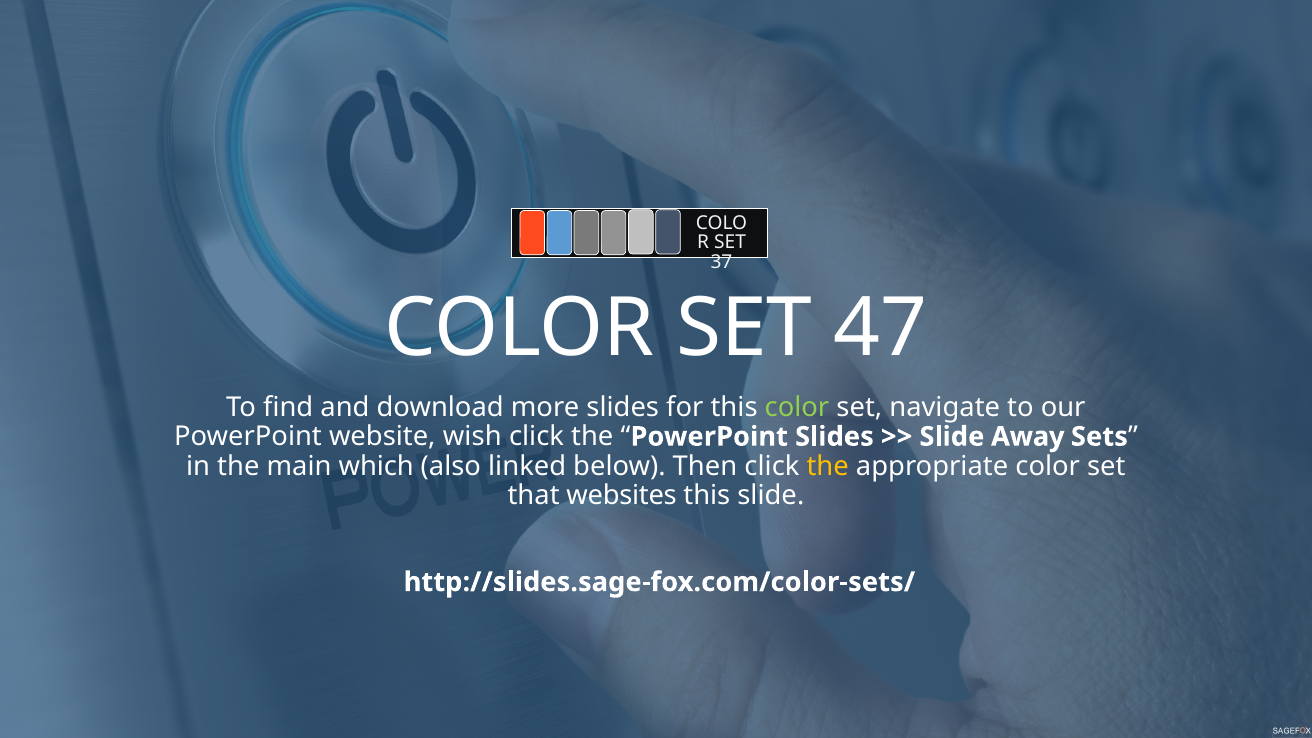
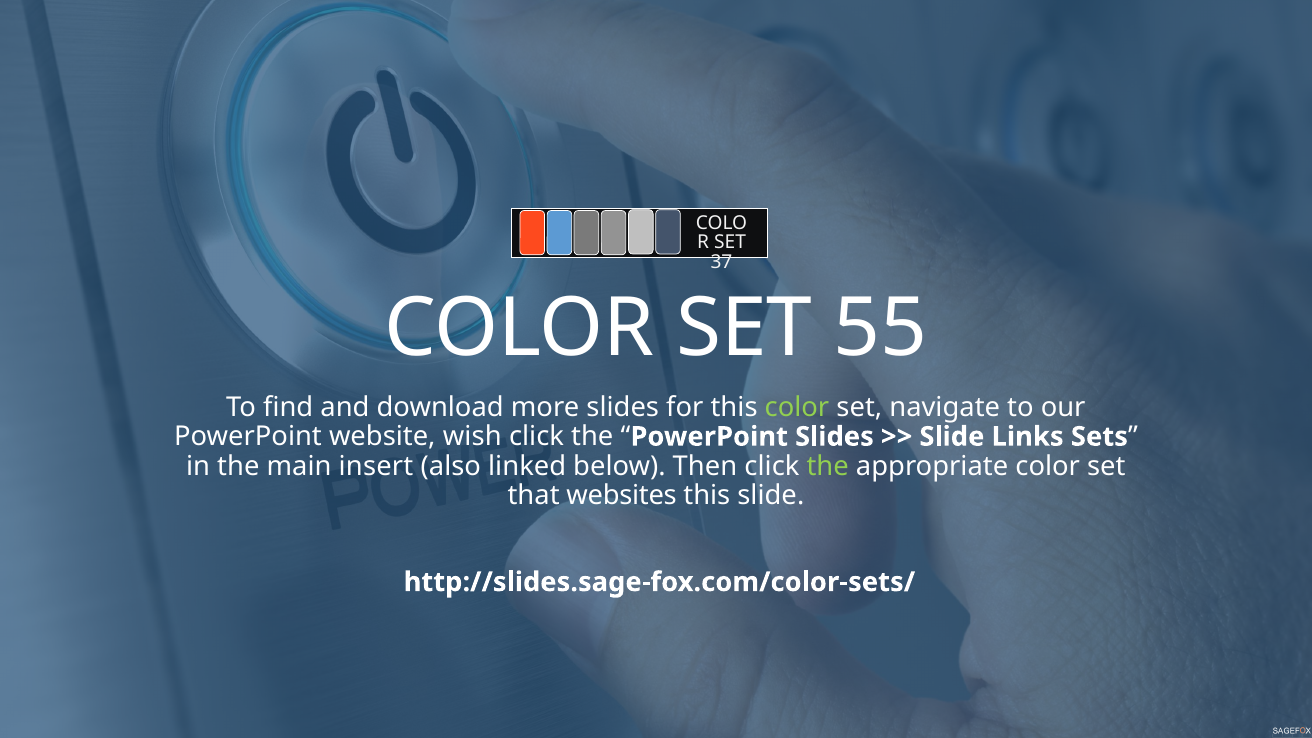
47: 47 -> 55
Away: Away -> Links
which: which -> insert
the at (828, 466) colour: yellow -> light green
